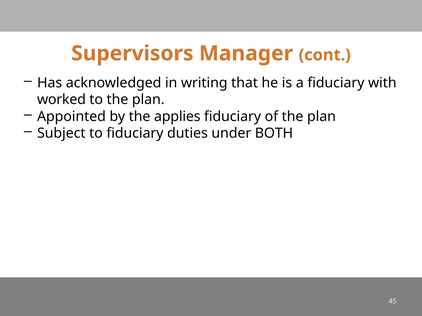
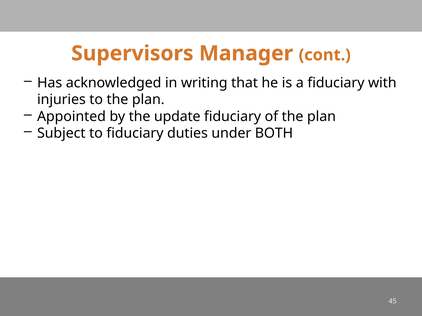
worked: worked -> injuries
applies: applies -> update
